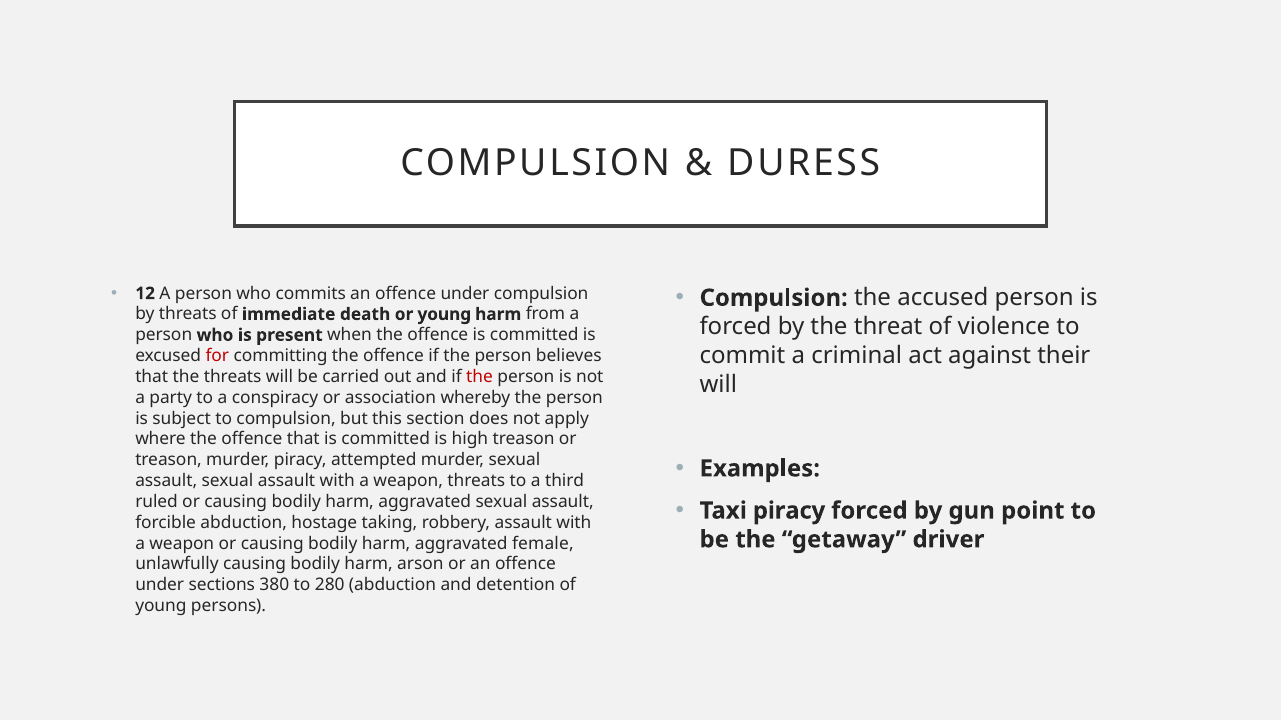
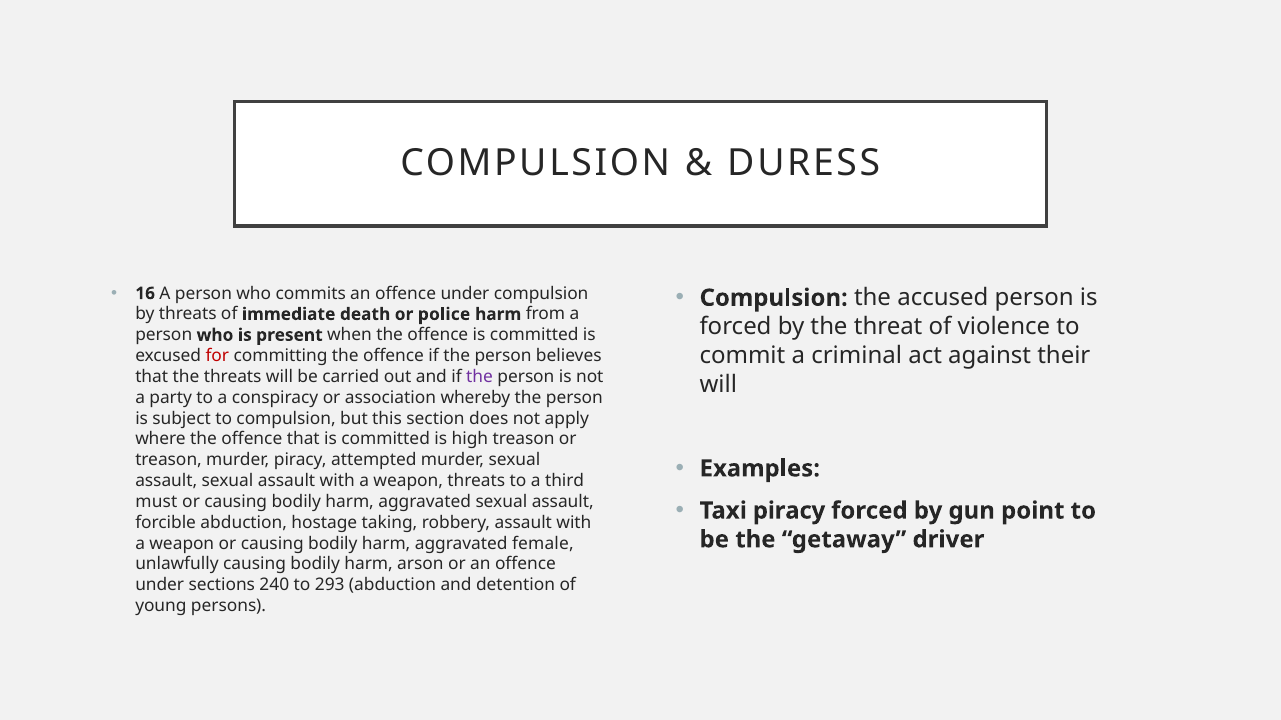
12: 12 -> 16
or young: young -> police
the at (480, 377) colour: red -> purple
ruled: ruled -> must
380: 380 -> 240
280: 280 -> 293
